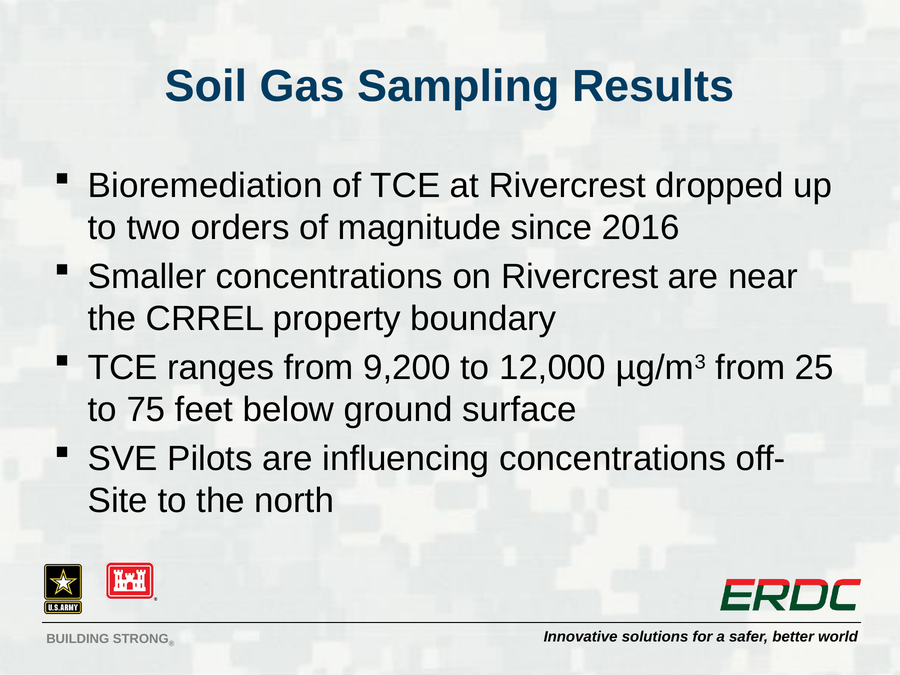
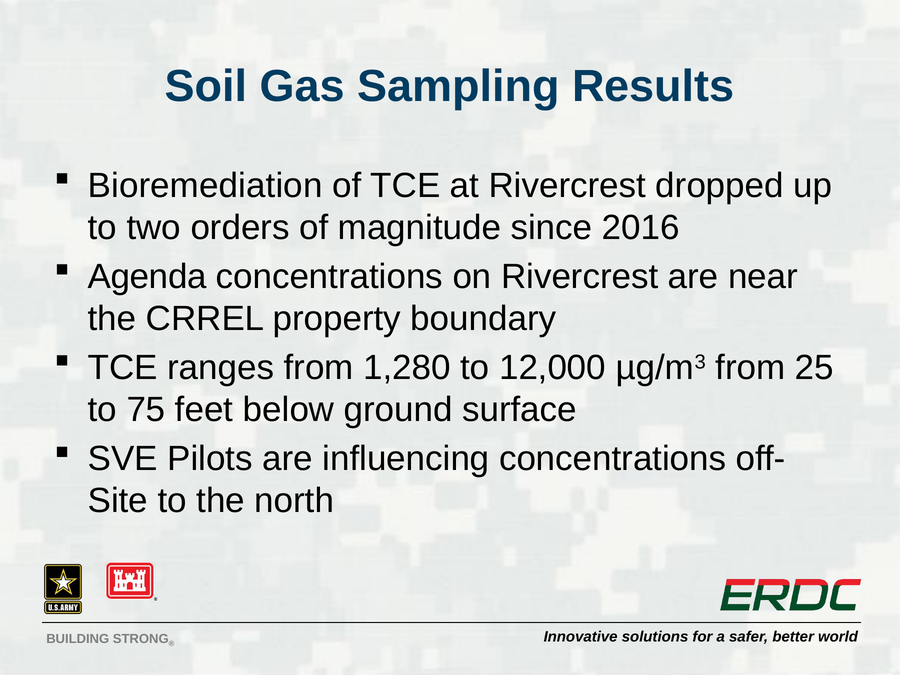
Smaller: Smaller -> Agenda
9,200: 9,200 -> 1,280
